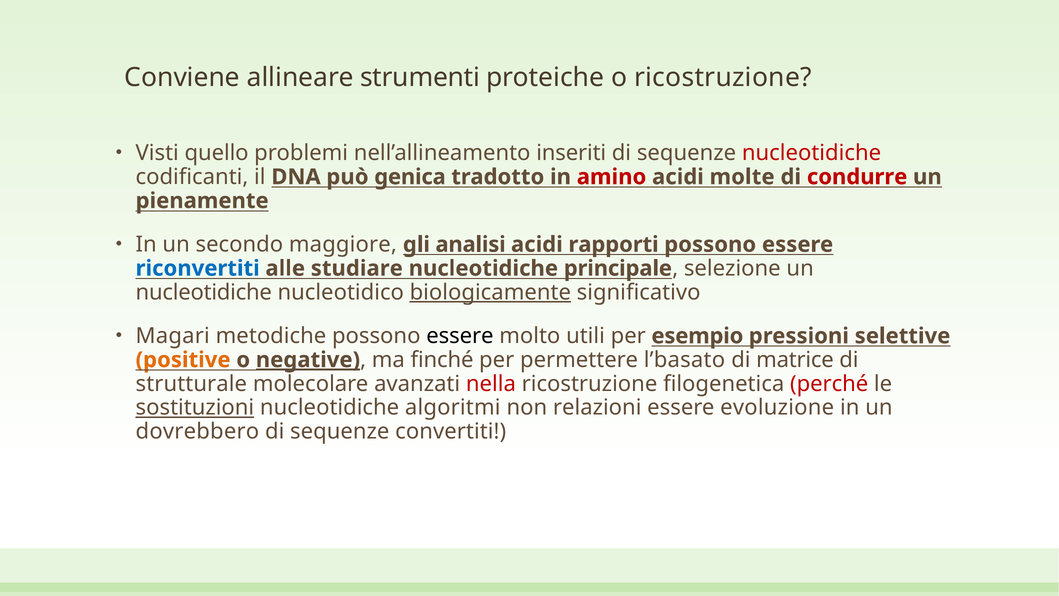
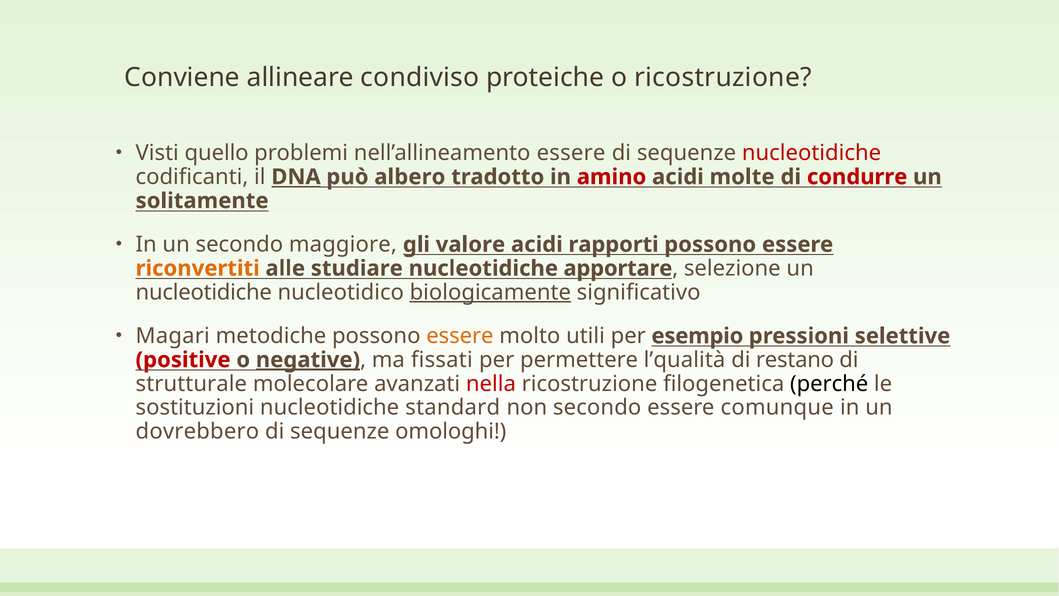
strumenti: strumenti -> condiviso
nell’allineamento inseriti: inseriti -> essere
DNA underline: none -> present
genica: genica -> albero
pienamente: pienamente -> solitamente
analisi: analisi -> valore
riconvertiti colour: blue -> orange
principale: principale -> apportare
essere at (460, 336) colour: black -> orange
positive colour: orange -> red
finché: finché -> fissati
l’basato: l’basato -> l’qualità
matrice: matrice -> restano
perché colour: red -> black
sostituzioni underline: present -> none
algoritmi: algoritmi -> standard
non relazioni: relazioni -> secondo
evoluzione: evoluzione -> comunque
convertiti: convertiti -> omologhi
